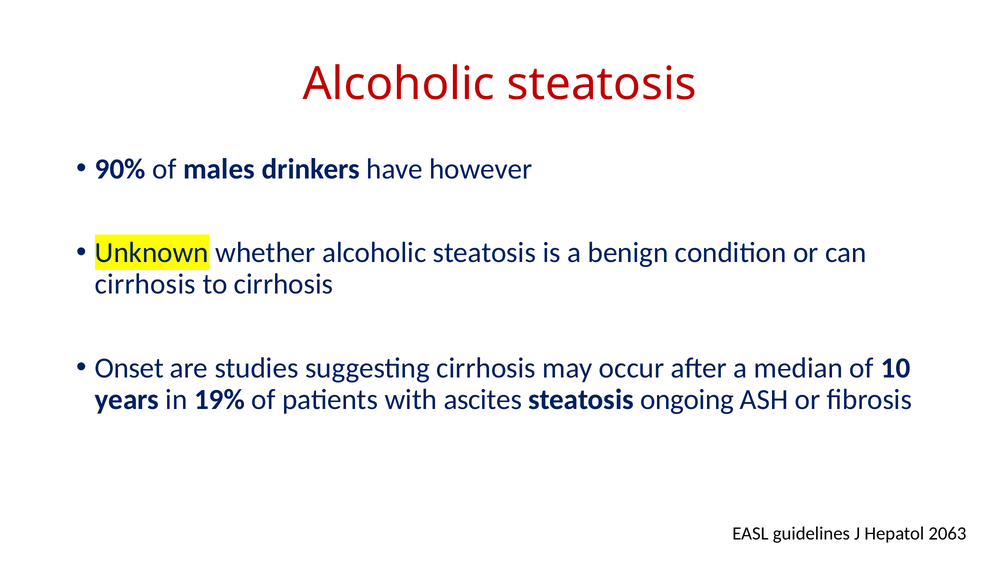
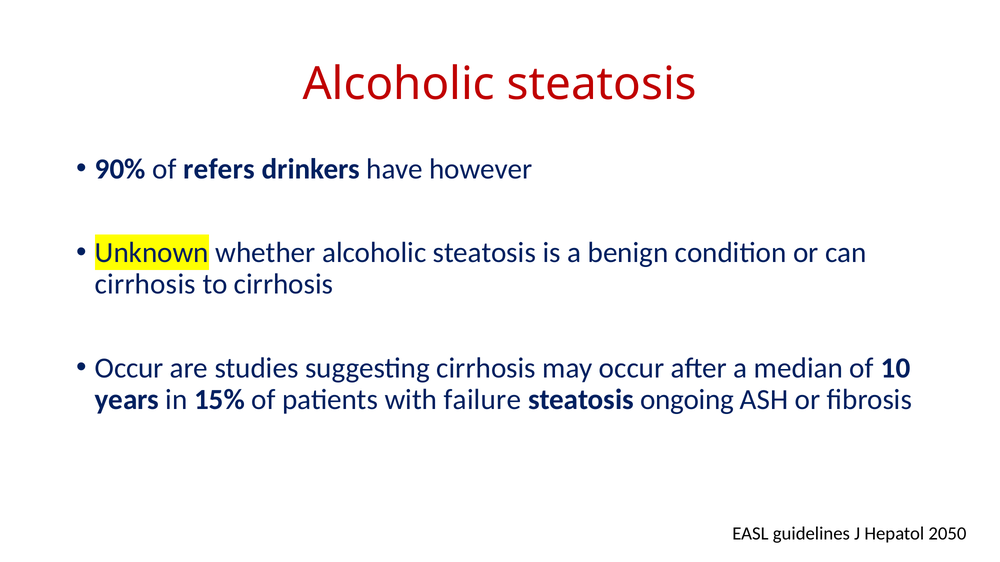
males: males -> refers
Onset at (129, 368): Onset -> Occur
19%: 19% -> 15%
ascites: ascites -> failure
2063: 2063 -> 2050
